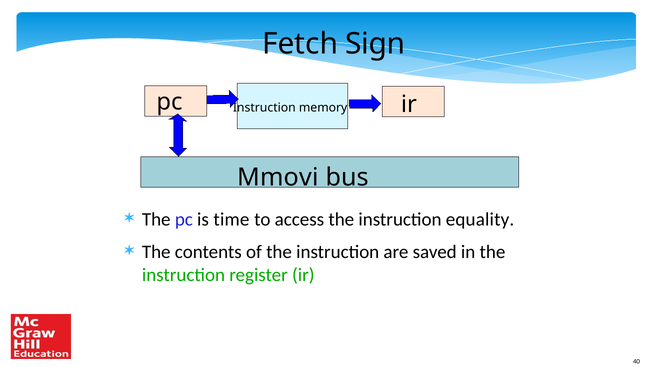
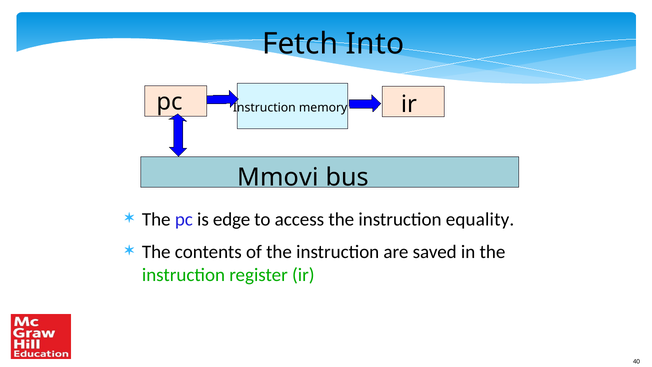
Sign: Sign -> Into
time: time -> edge
